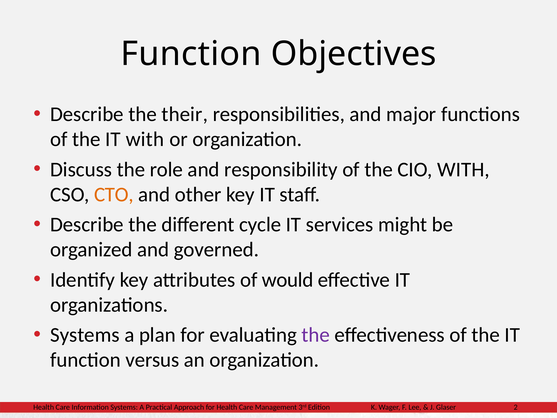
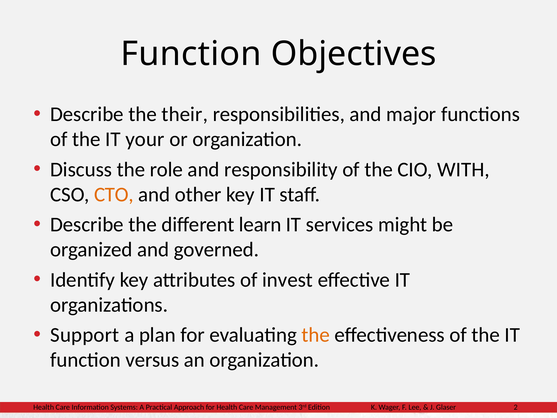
IT with: with -> your
cycle: cycle -> learn
would: would -> invest
Systems at (85, 335): Systems -> Support
the at (316, 335) colour: purple -> orange
